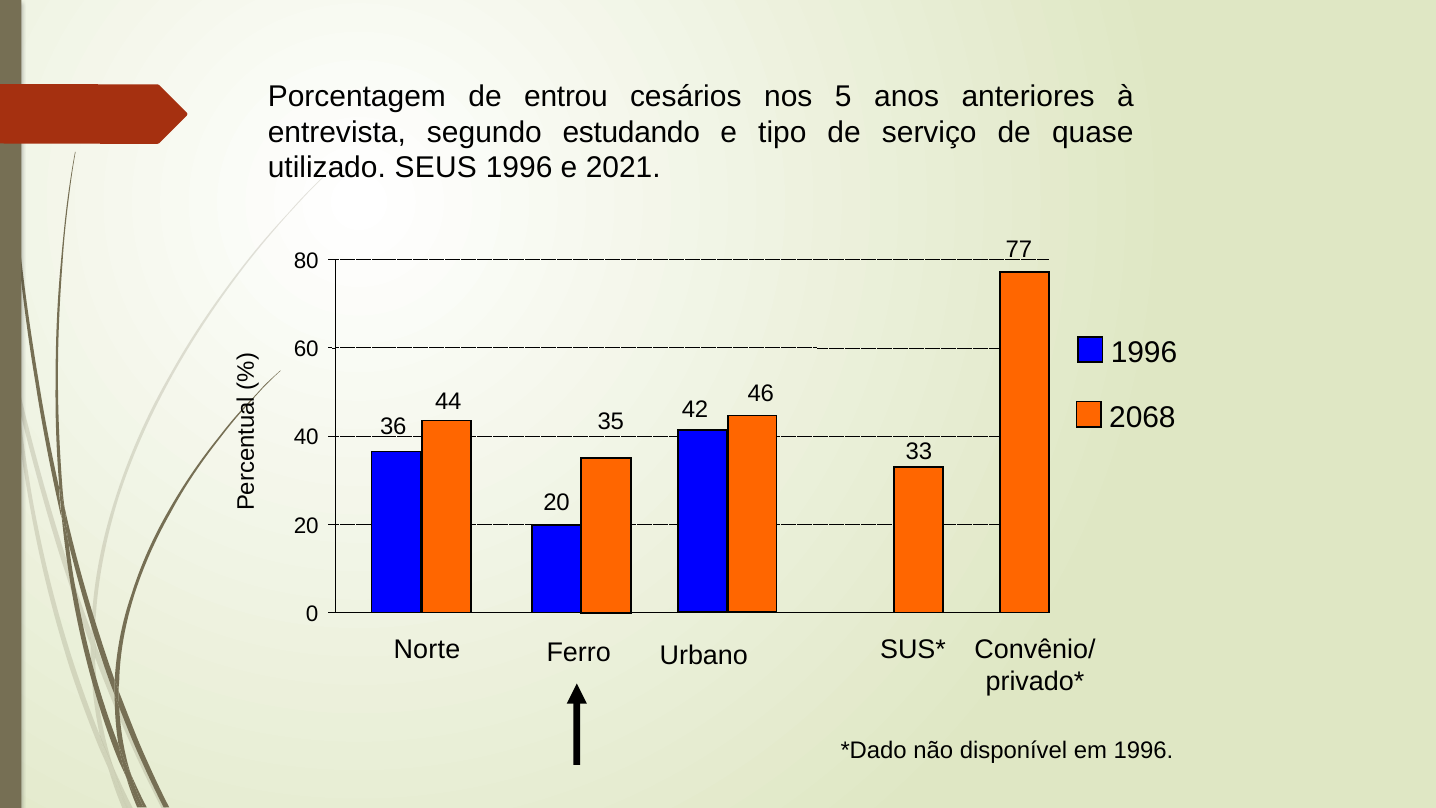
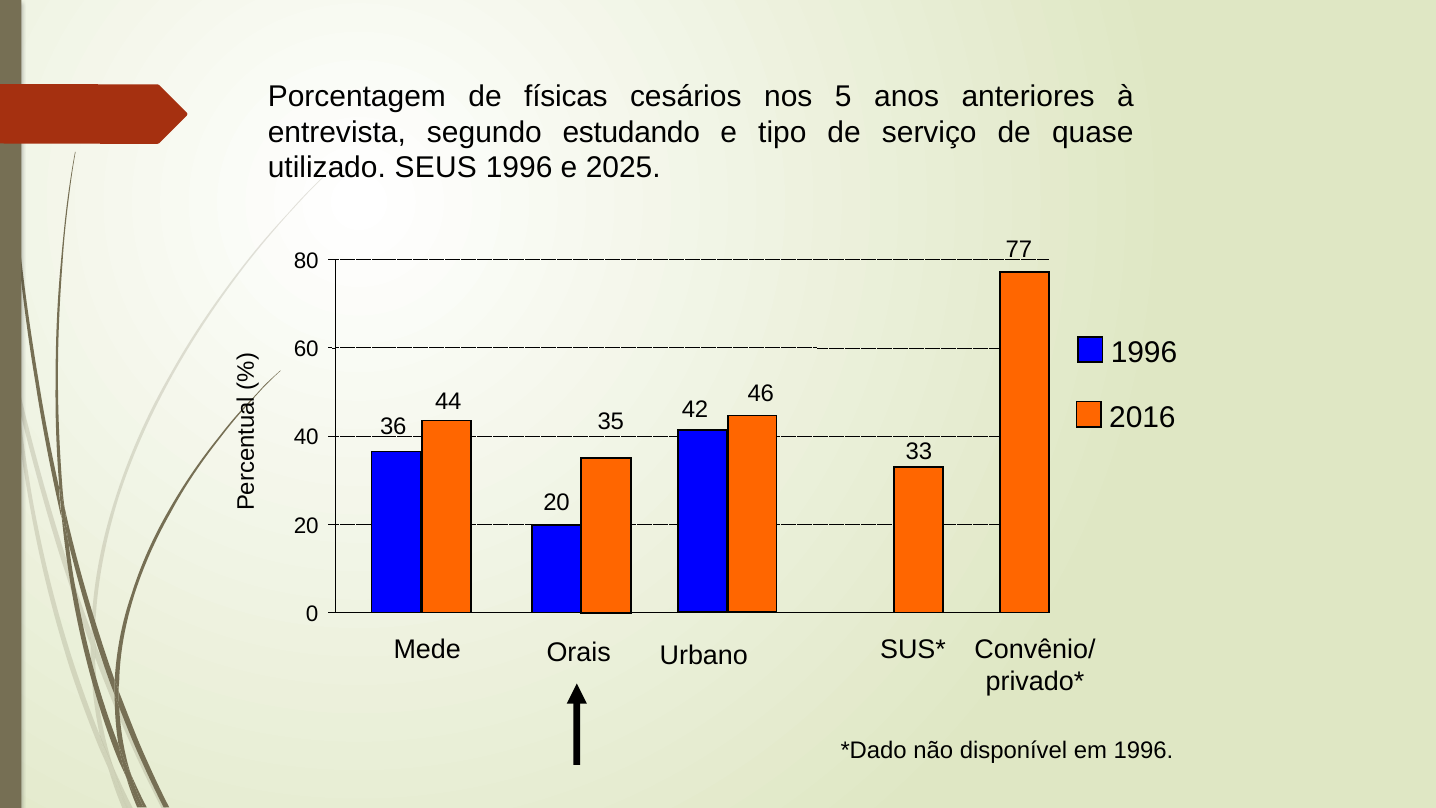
entrou: entrou -> físicas
2021: 2021 -> 2025
2068: 2068 -> 2016
Norte: Norte -> Mede
Ferro: Ferro -> Orais
